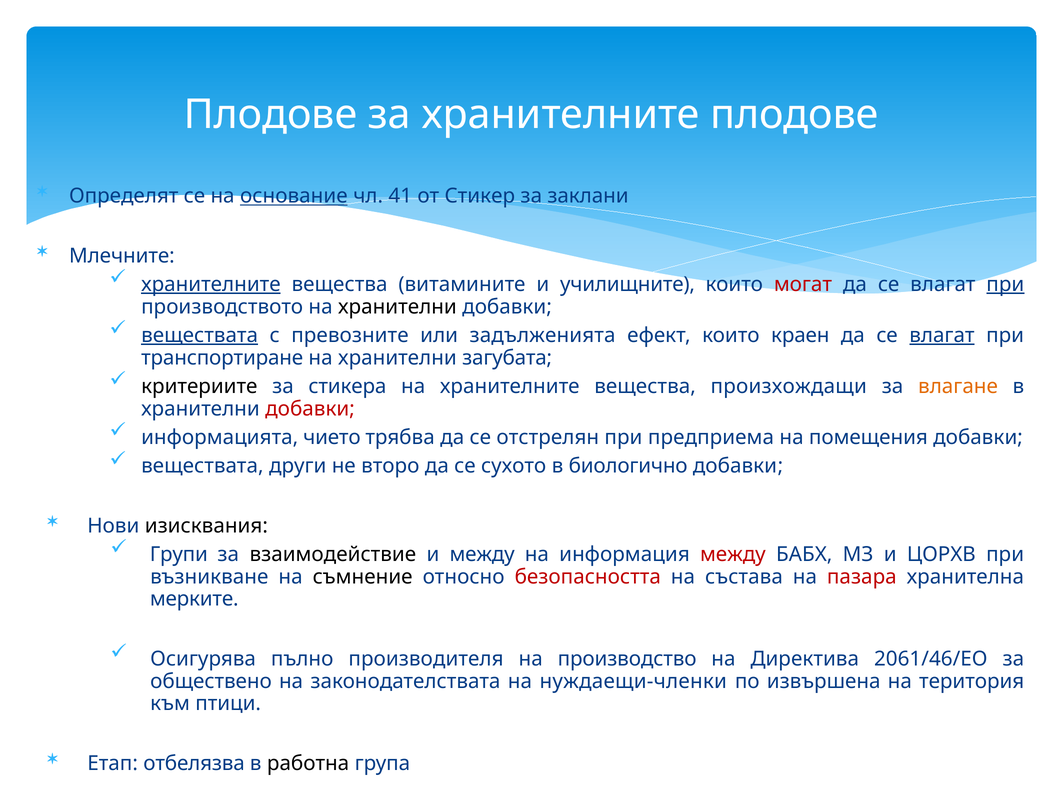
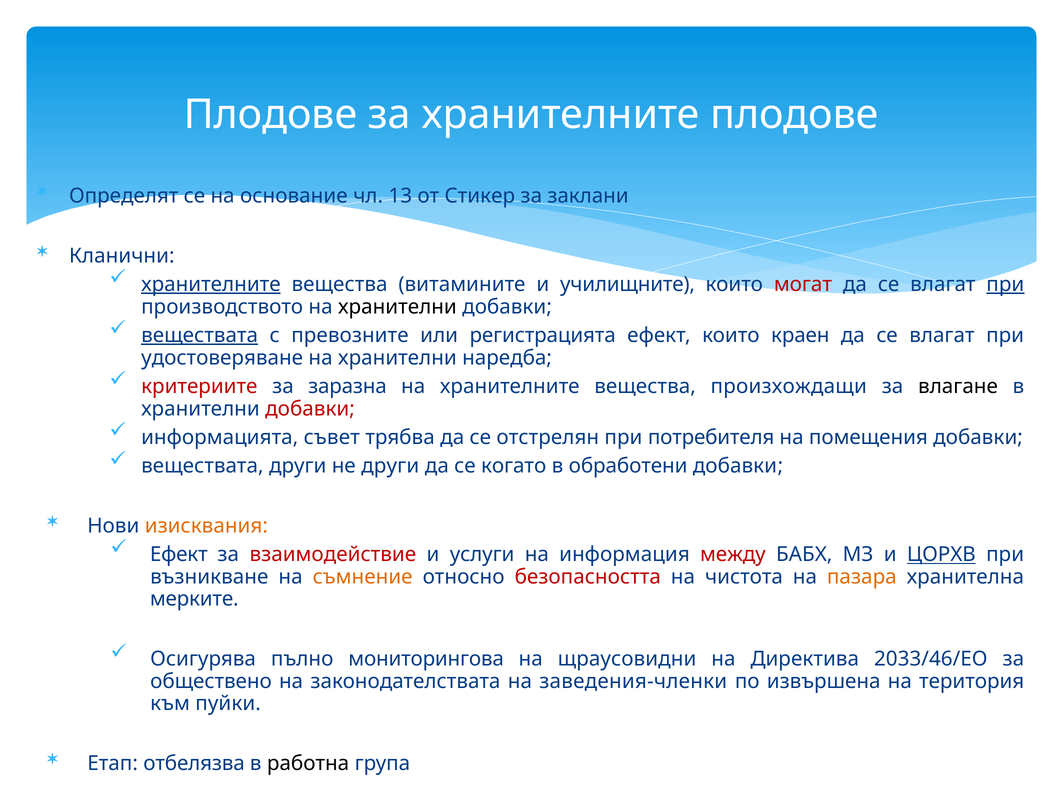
основание underline: present -> none
41: 41 -> 13
Млечните: Млечните -> Кланични
задълженията: задълженията -> регистрацията
влагат at (942, 336) underline: present -> none
транспортиране: транспортиране -> удостоверяване
загубата: загубата -> наредба
критериите colour: black -> red
стикера: стикера -> заразна
влагане colour: orange -> black
чието: чието -> съвет
предприема: предприема -> потребителя
не второ: второ -> други
сухото: сухото -> когато
биологично: биологично -> обработени
изисквания colour: black -> orange
Групи at (179, 555): Групи -> Ефект
взаимодействие colour: black -> red
и между: между -> услуги
ЦОРХВ underline: none -> present
съмнение colour: black -> orange
състава: състава -> чистота
пазара colour: red -> orange
производителя: производителя -> мониторингова
производство: производство -> щраусовидни
2061/46/ЕО: 2061/46/ЕО -> 2033/46/ЕО
нуждаещи-членки: нуждаещи-членки -> заведения-членки
птици: птици -> пуйки
